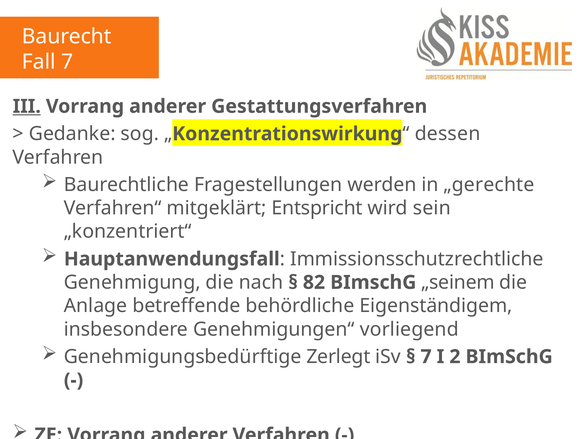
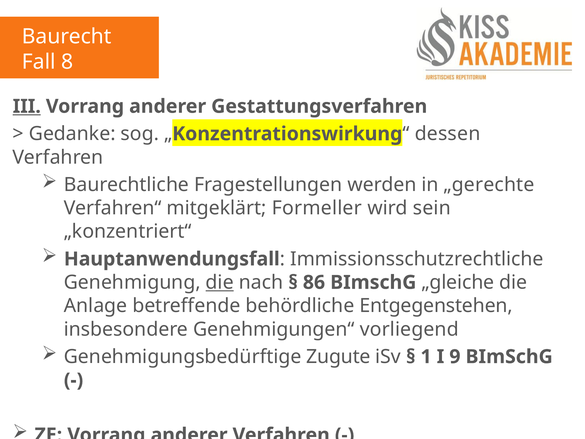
Fall 7: 7 -> 8
Entspricht: Entspricht -> Formeller
die at (220, 282) underline: none -> present
82: 82 -> 86
„seinem: „seinem -> „gleiche
Eigenständigem: Eigenständigem -> Entgegenstehen
Zerlegt: Zerlegt -> Zugute
7 at (426, 357): 7 -> 1
2: 2 -> 9
